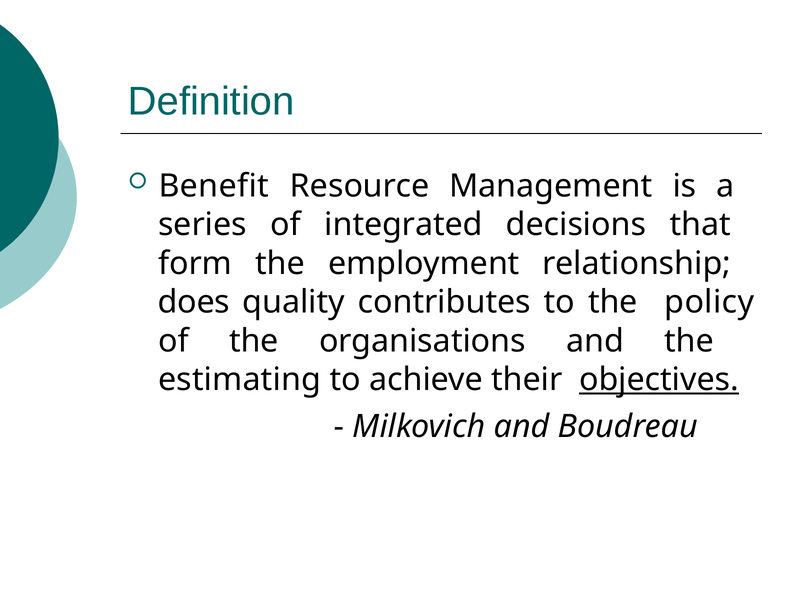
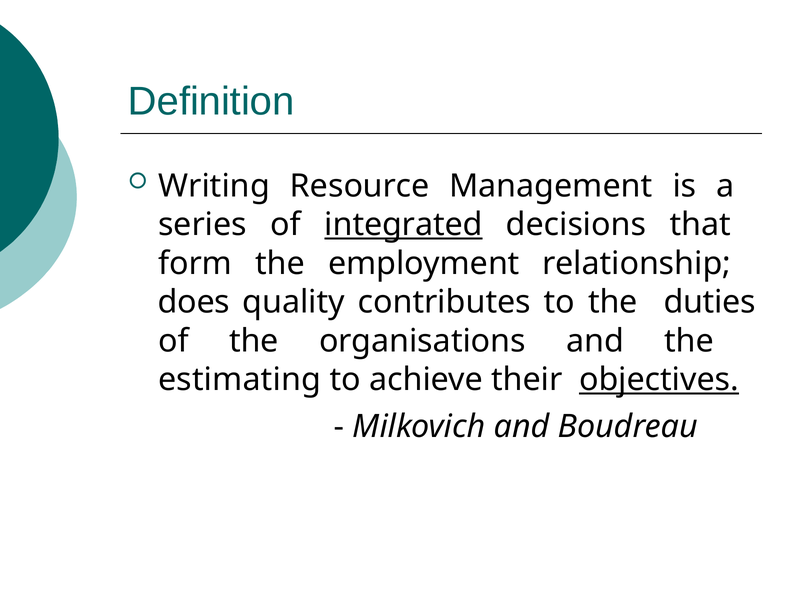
Benefit: Benefit -> Writing
integrated underline: none -> present
policy: policy -> duties
